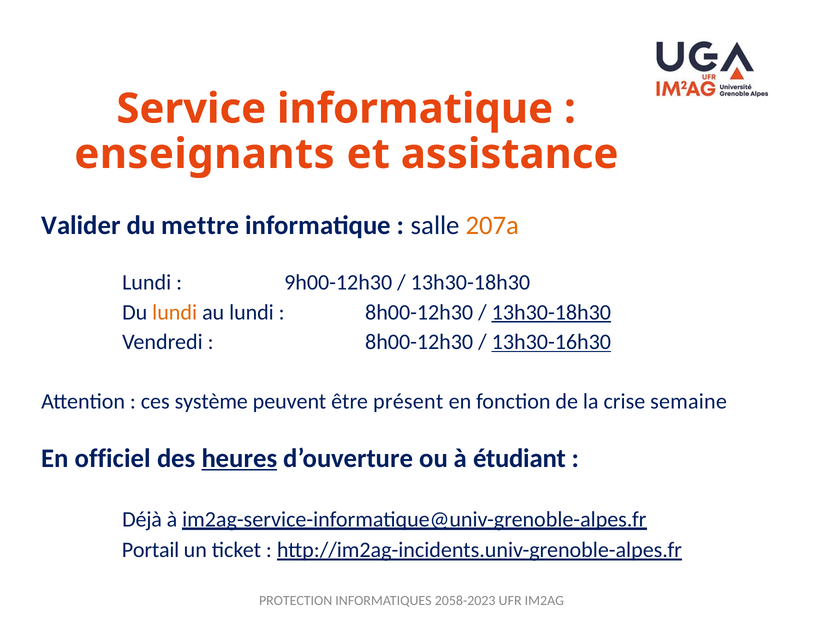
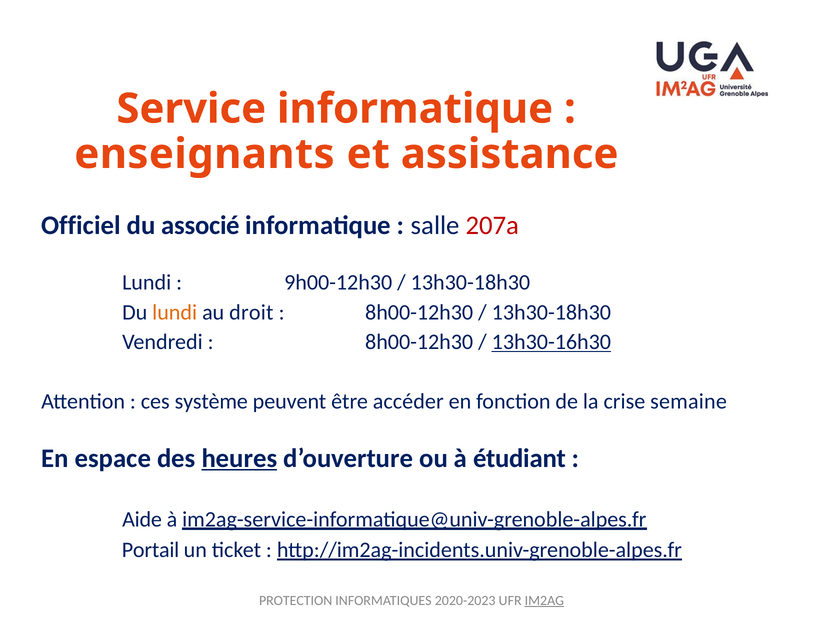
Valider: Valider -> Officiel
mettre: mettre -> associé
207a colour: orange -> red
au lundi: lundi -> droit
13h30-18h30 at (551, 312) underline: present -> none
présent: présent -> accéder
officiel: officiel -> espace
Déjà: Déjà -> Aide
2058-2023: 2058-2023 -> 2020-2023
IM2AG underline: none -> present
